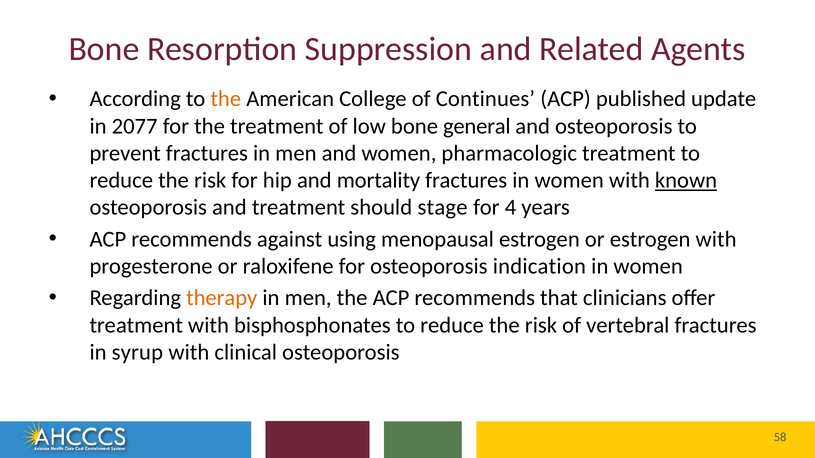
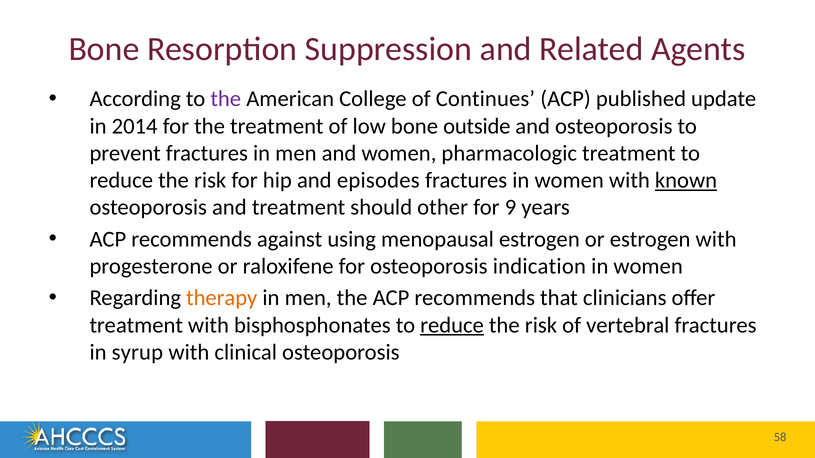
the at (226, 99) colour: orange -> purple
2077: 2077 -> 2014
general: general -> outside
mortality: mortality -> episodes
stage: stage -> other
4: 4 -> 9
reduce at (452, 325) underline: none -> present
